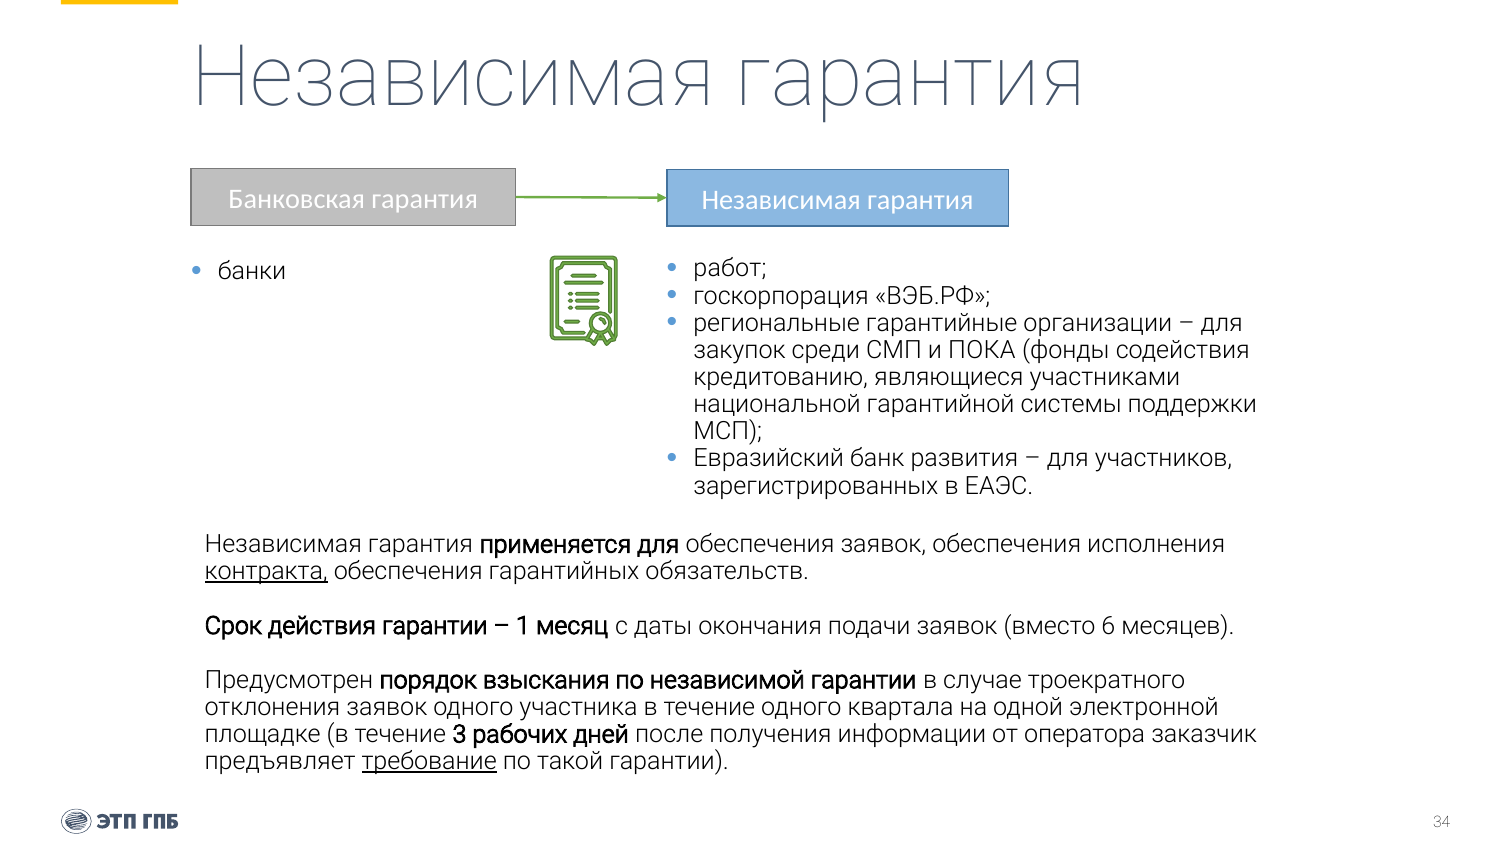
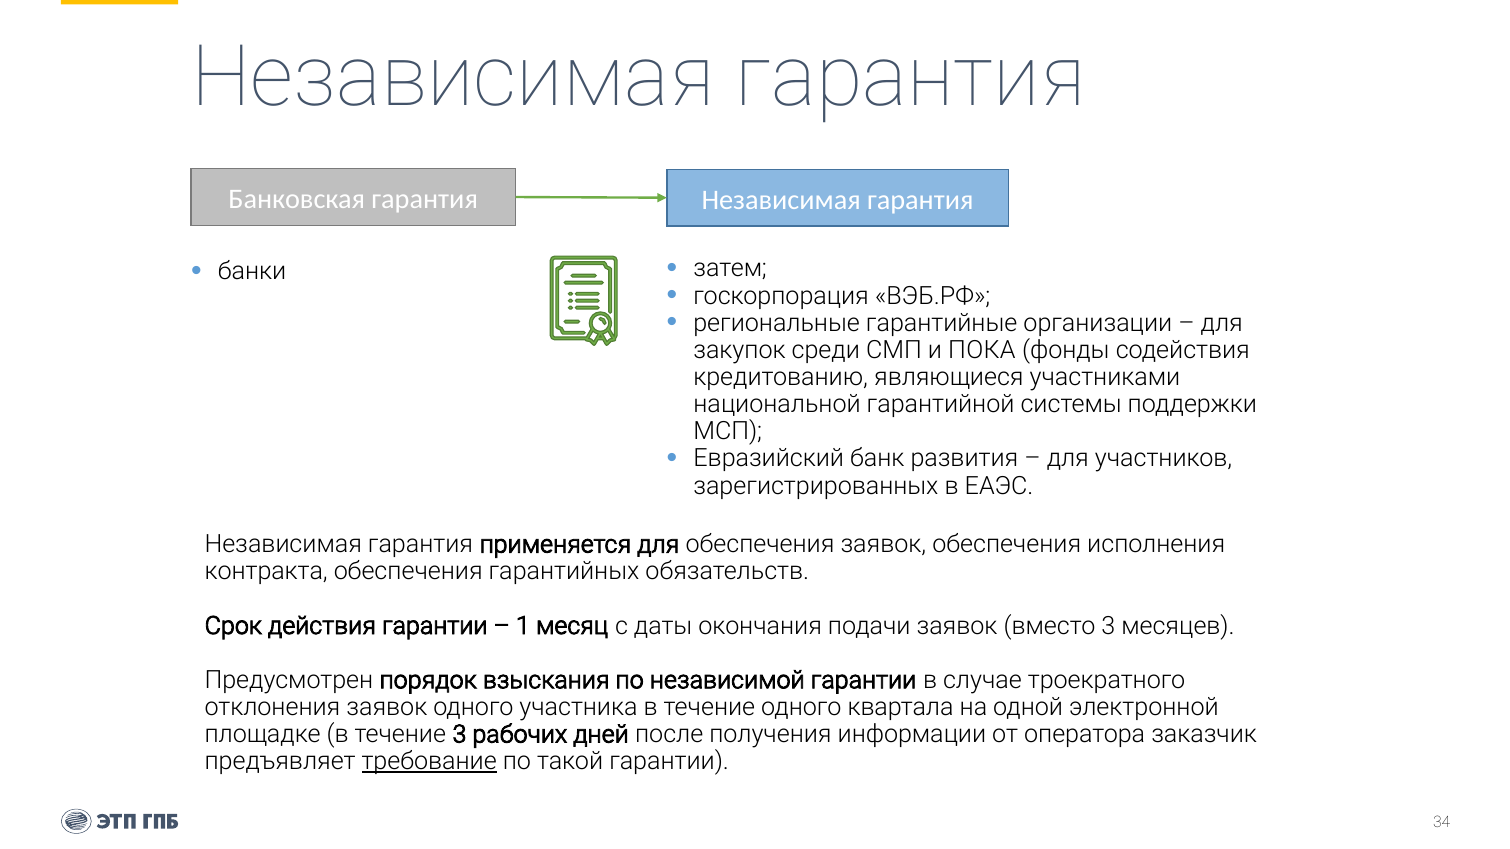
работ: работ -> затем
контракта underline: present -> none
вместо 6: 6 -> 3
